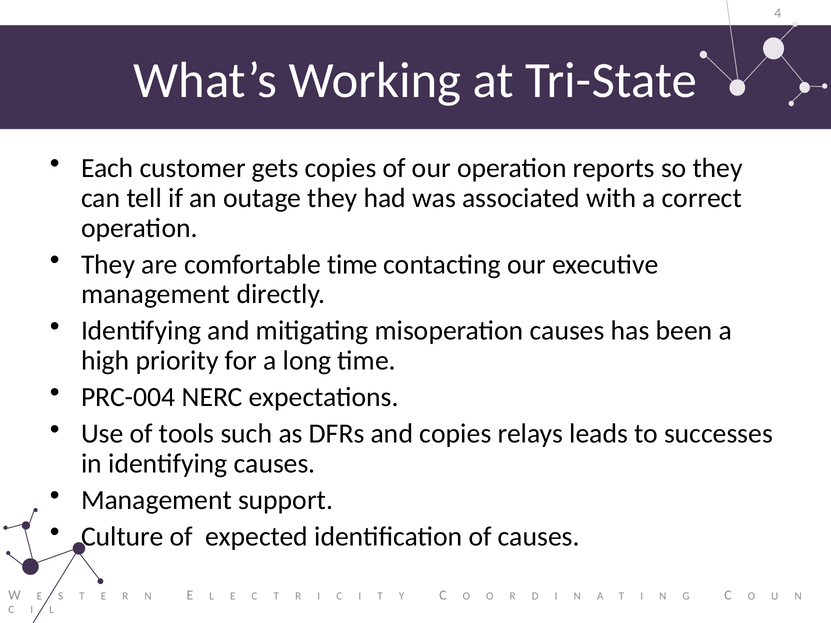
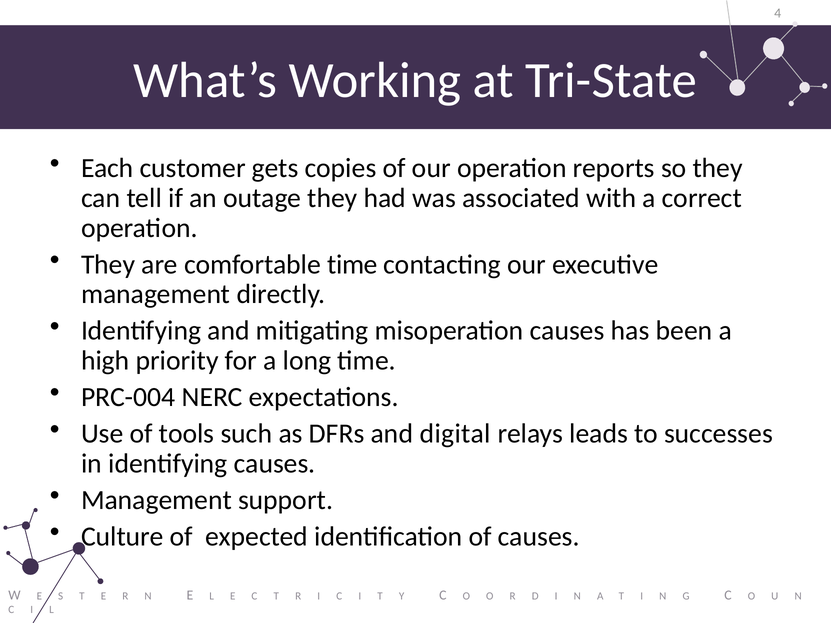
and copies: copies -> digital
